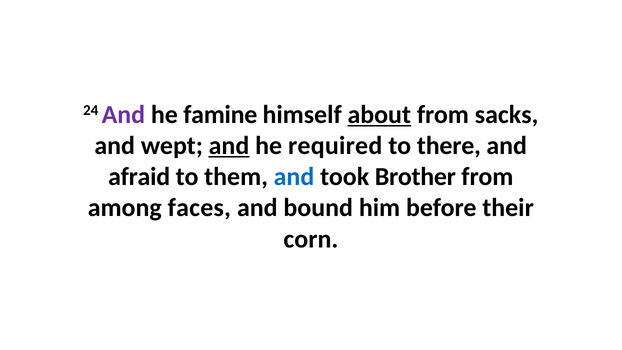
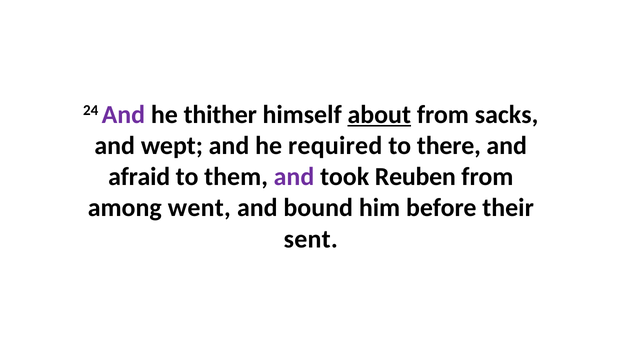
famine: famine -> thither
and at (229, 146) underline: present -> none
and at (294, 177) colour: blue -> purple
Brother: Brother -> Reuben
faces: faces -> went
corn: corn -> sent
